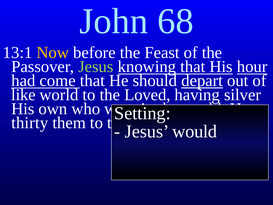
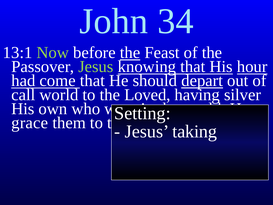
68: 68 -> 34
Now colour: yellow -> light green
the at (130, 53) underline: none -> present
like: like -> call
thirty: thirty -> grace
would: would -> taking
